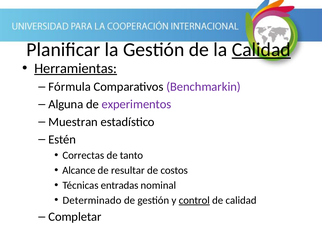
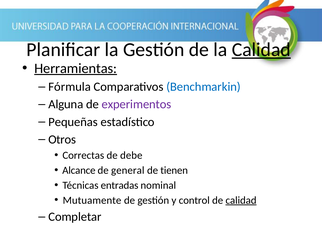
Benchmarkin colour: purple -> blue
Muestran: Muestran -> Pequeñas
Estén: Estén -> Otros
tanto: tanto -> debe
resultar: resultar -> general
costos: costos -> tienen
Determinado: Determinado -> Mutuamente
control underline: present -> none
calidad at (241, 201) underline: none -> present
